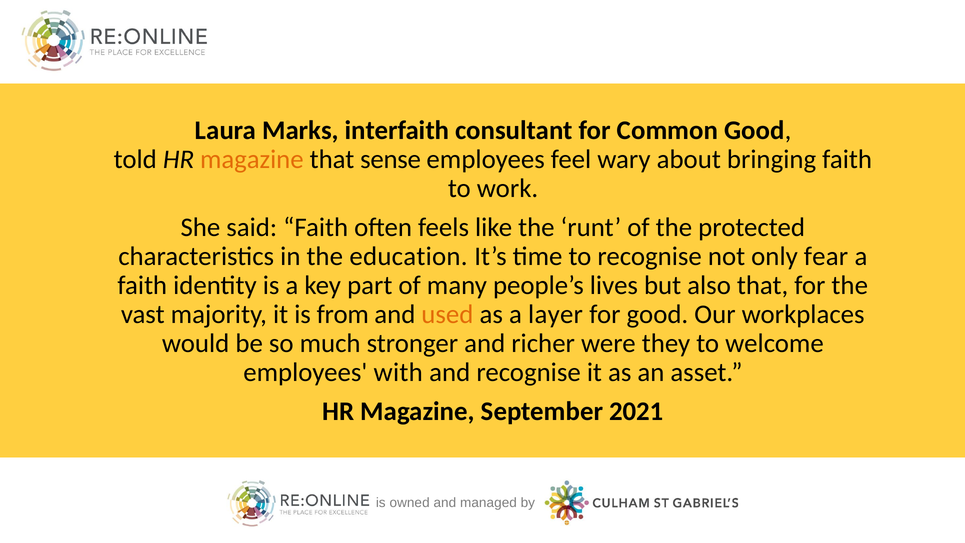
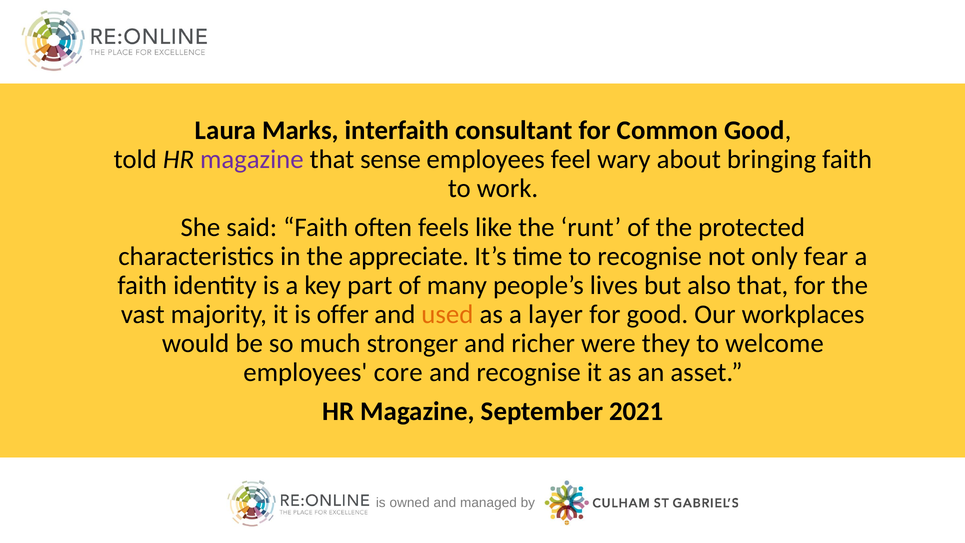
magazine at (252, 159) colour: orange -> purple
education: education -> appreciate
from: from -> offer
with: with -> core
